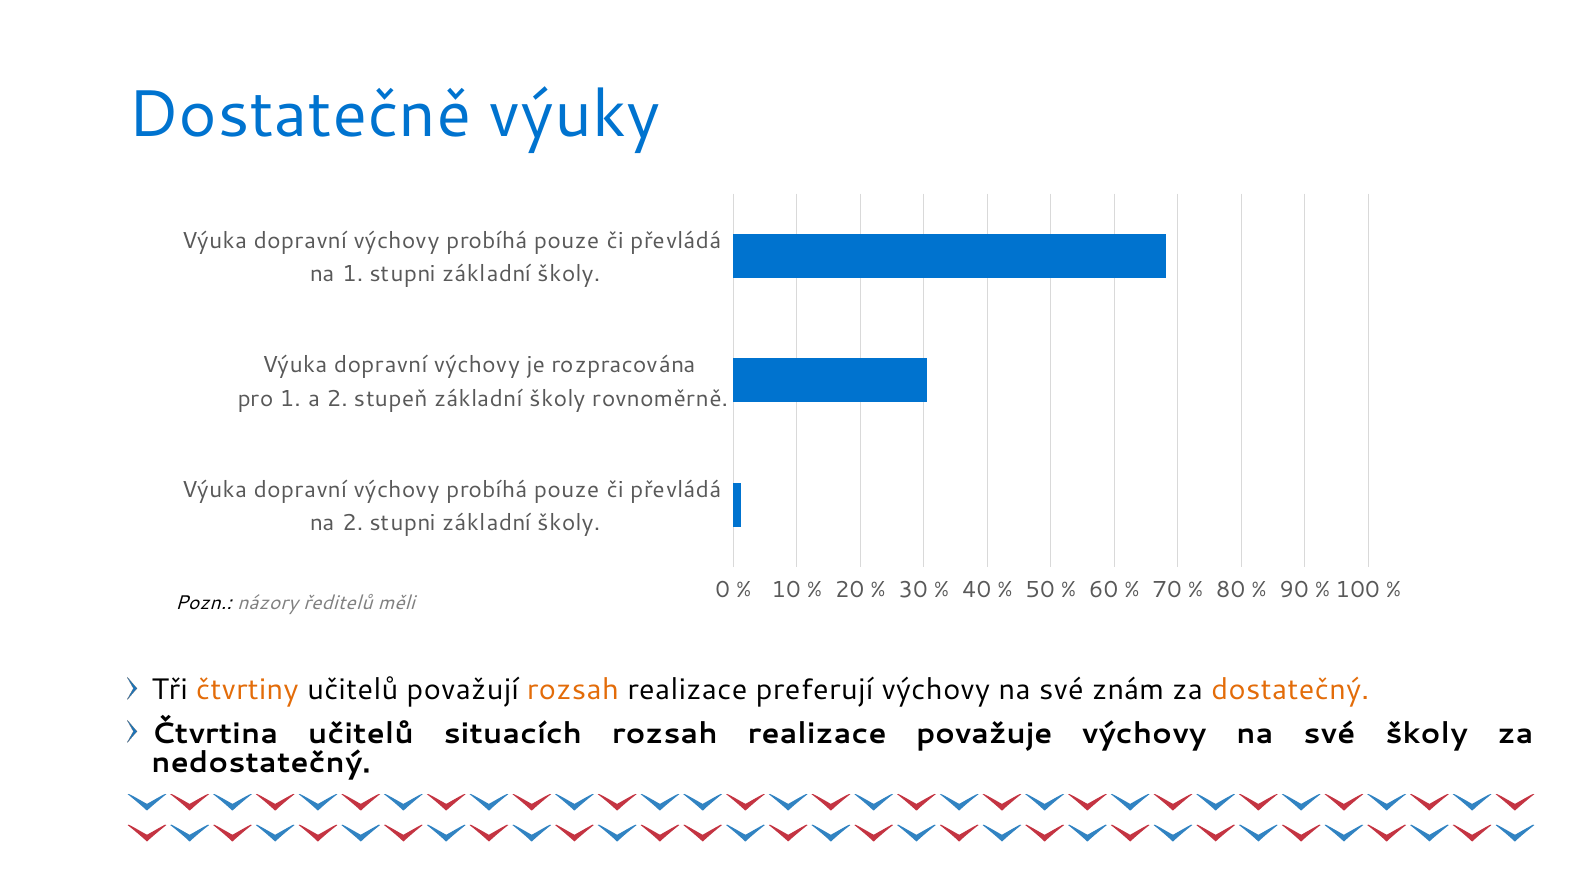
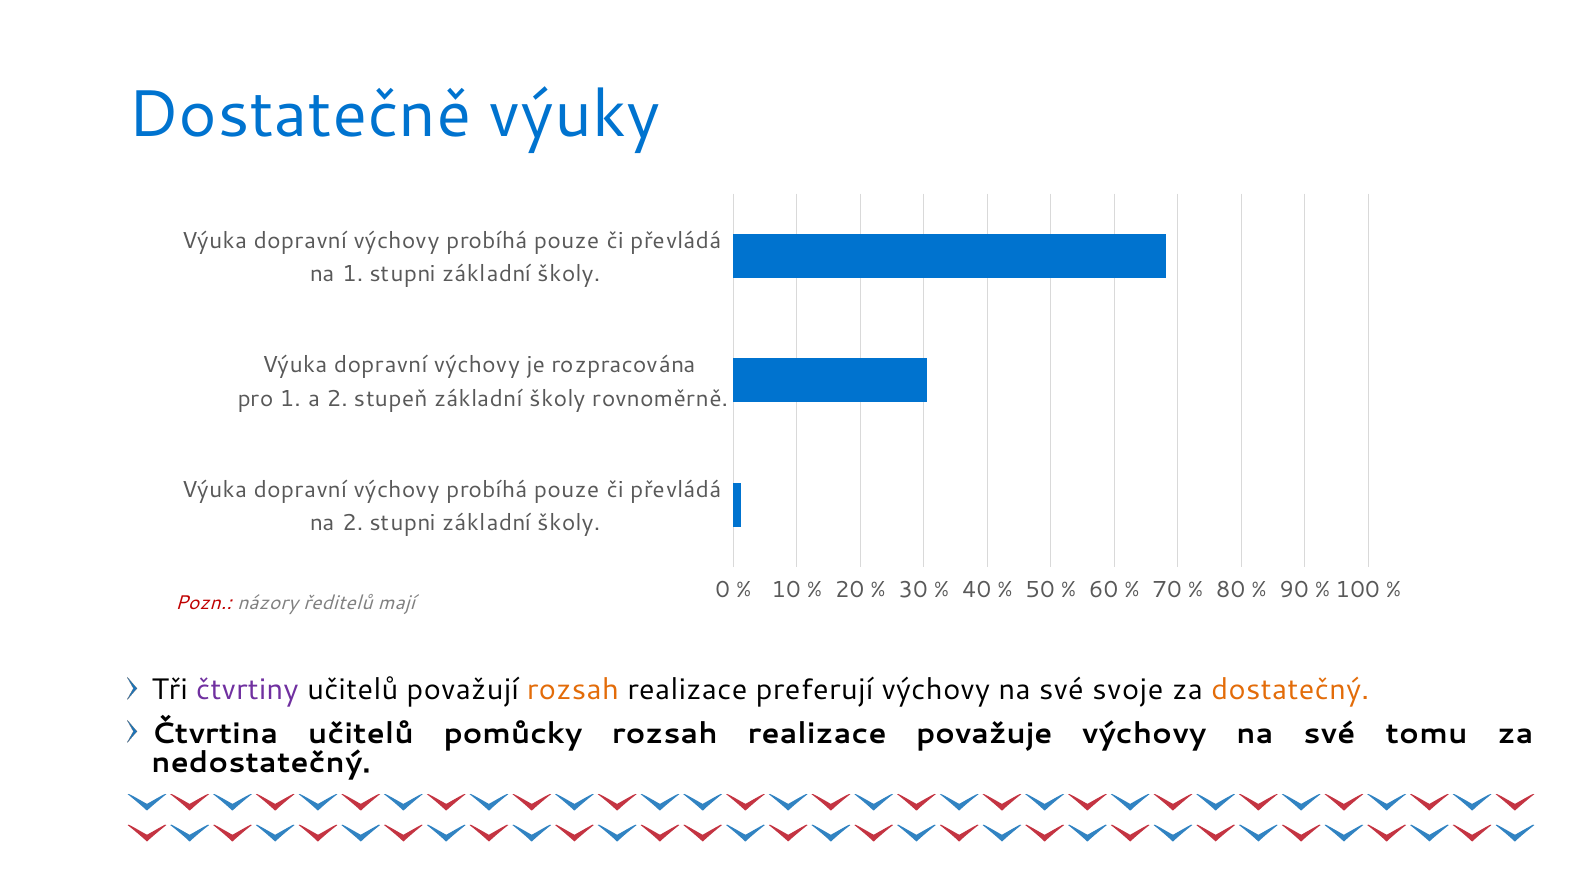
Pozn colour: black -> red
měli: měli -> mají
čtvrtiny colour: orange -> purple
znám: znám -> svoje
situacích: situacích -> pomůcky
své školy: školy -> tomu
